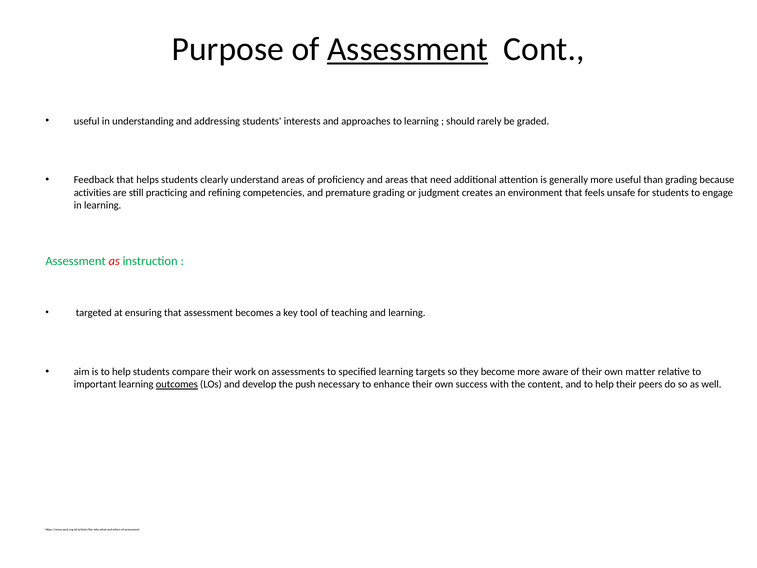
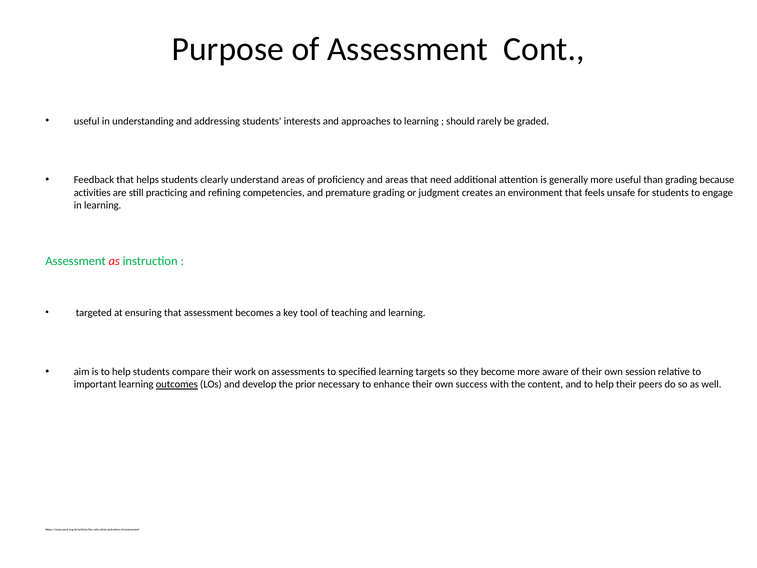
Assessment at (408, 49) underline: present -> none
matter: matter -> session
push: push -> prior
